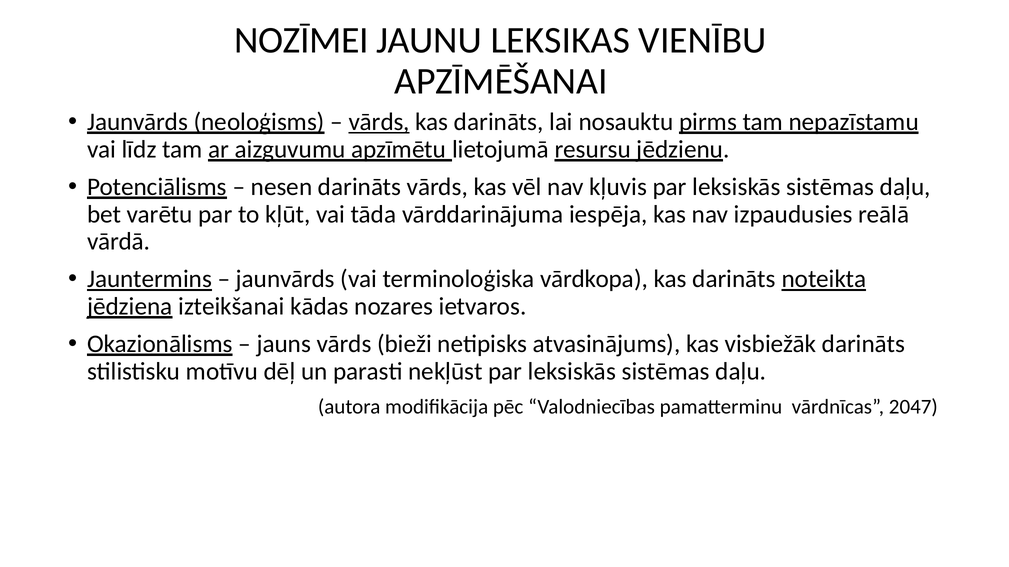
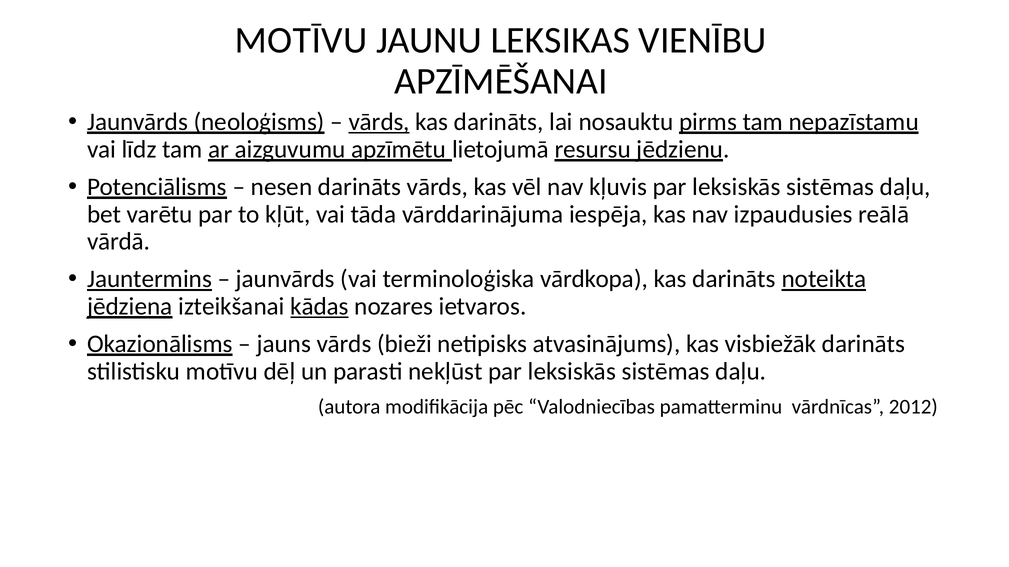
NOZĪMEI at (302, 40): NOZĪMEI -> MOTĪVU
kādas underline: none -> present
2047: 2047 -> 2012
